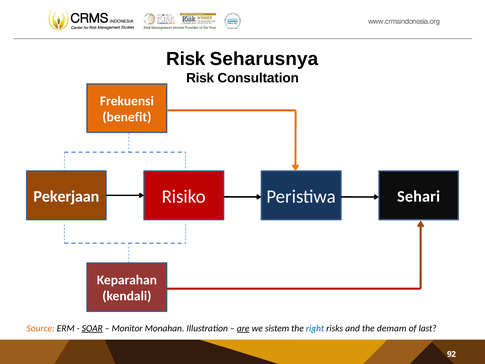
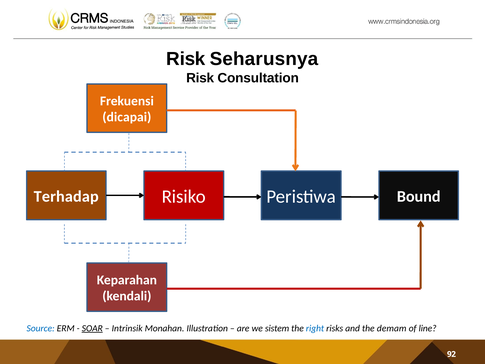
benefit: benefit -> dicapai
Pekerjaan: Pekerjaan -> Terhadap
Sehari: Sehari -> Bound
Source colour: orange -> blue
Monitor: Monitor -> Intrinsik
are underline: present -> none
last: last -> line
